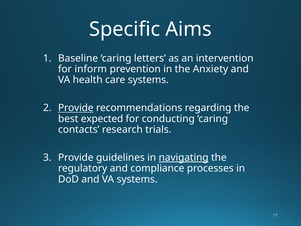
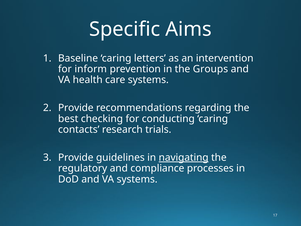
Anxiety: Anxiety -> Groups
Provide at (76, 108) underline: present -> none
expected: expected -> checking
